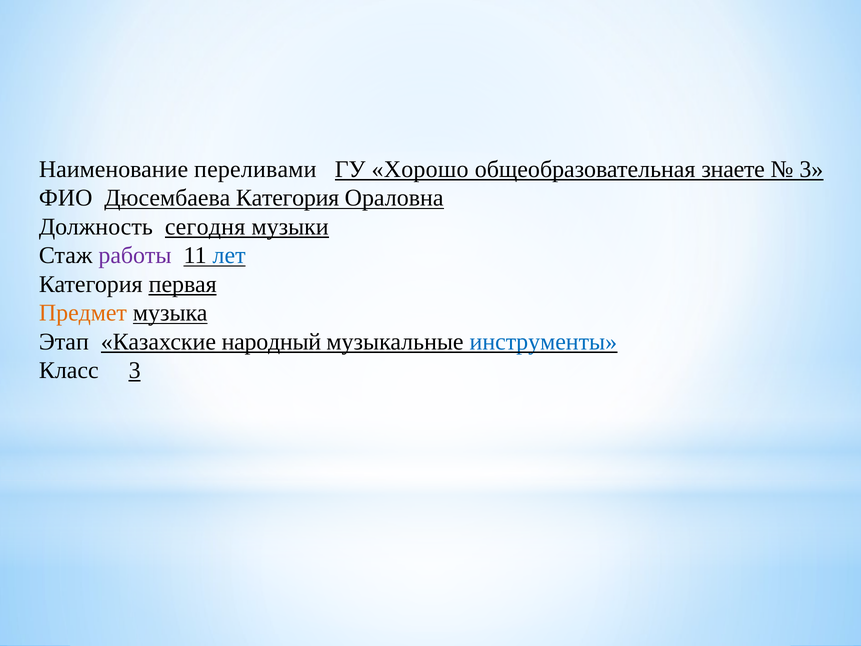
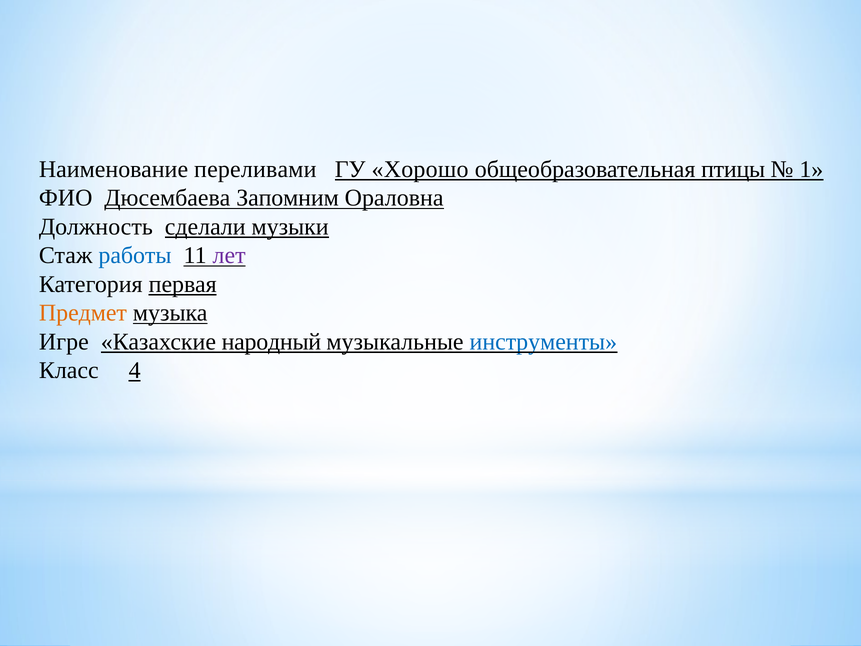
знаете: знаете -> птицы
3 at (811, 169): 3 -> 1
Дюсембаева Категория: Категория -> Запомним
сегодня: сегодня -> сделали
работы colour: purple -> blue
лет colour: blue -> purple
Этап: Этап -> Игре
Класс 3: 3 -> 4
